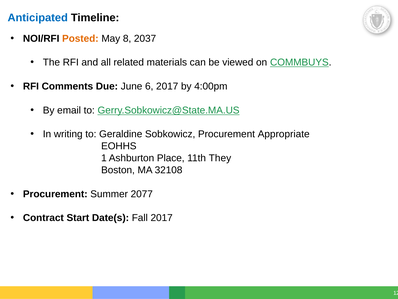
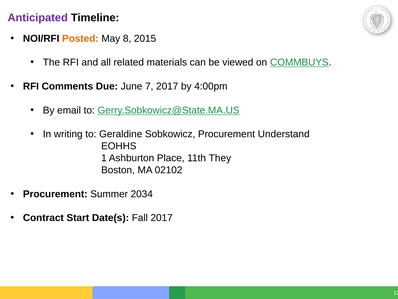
Anticipated colour: blue -> purple
2037: 2037 -> 2015
6: 6 -> 7
Appropriate: Appropriate -> Understand
32108: 32108 -> 02102
2077: 2077 -> 2034
